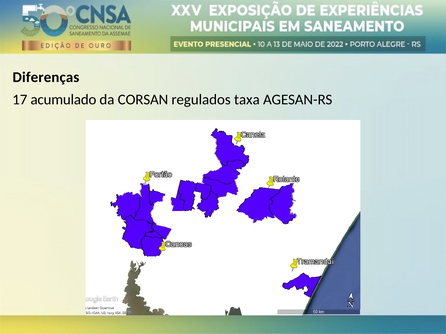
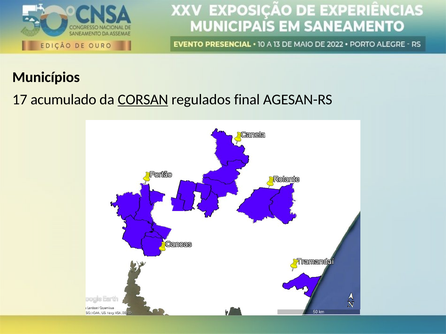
Diferenças: Diferenças -> Municípios
CORSAN underline: none -> present
taxa: taxa -> final
